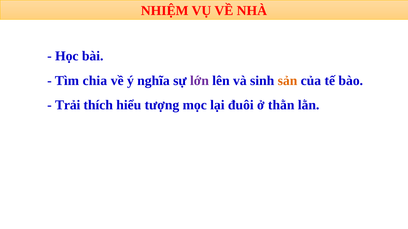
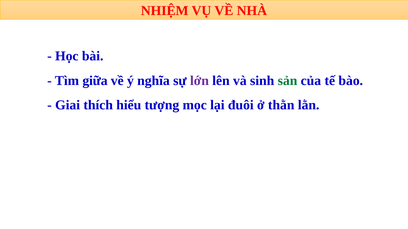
chia: chia -> giữa
sản colour: orange -> green
Trải: Trải -> Giai
